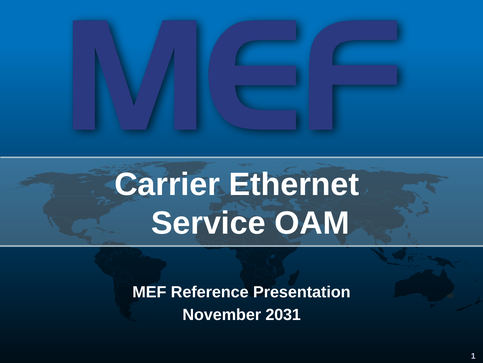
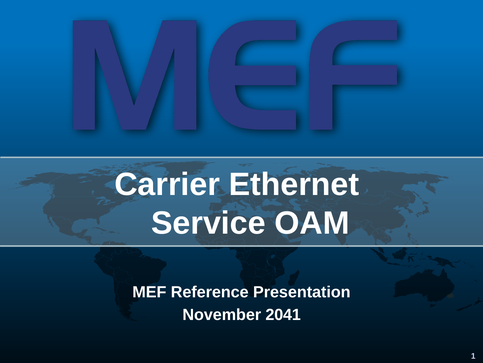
2031: 2031 -> 2041
